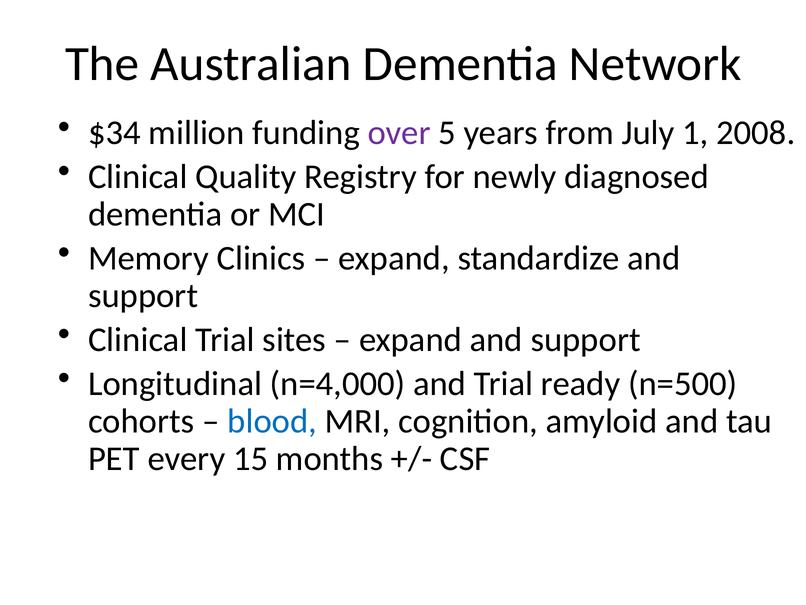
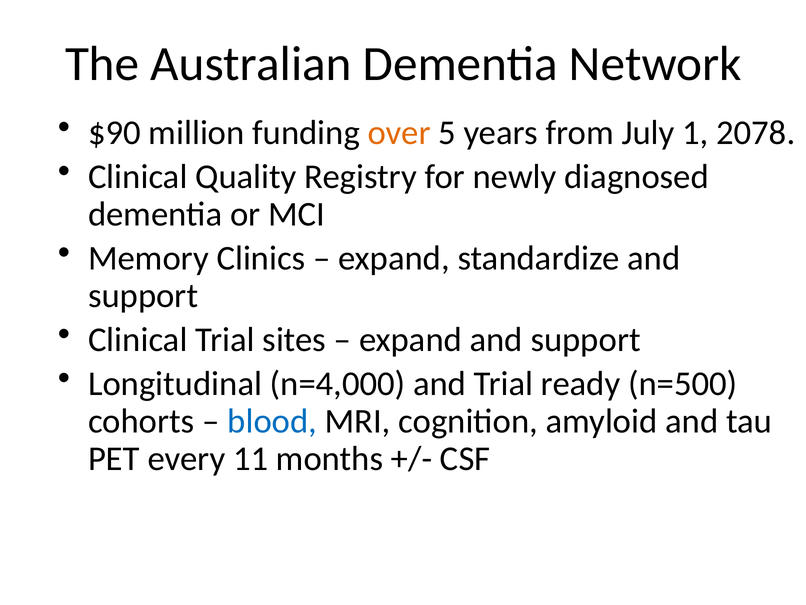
$34: $34 -> $90
over colour: purple -> orange
2008: 2008 -> 2078
15: 15 -> 11
